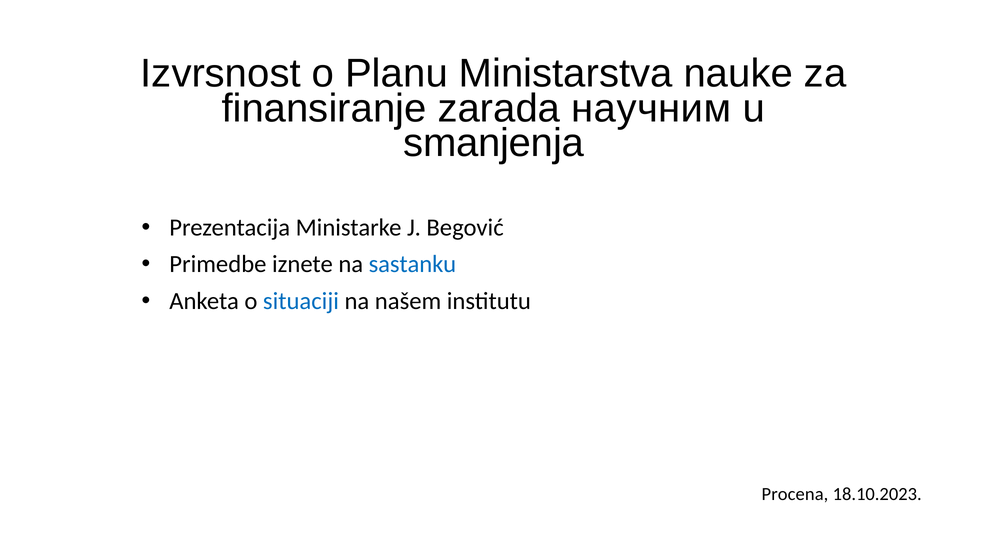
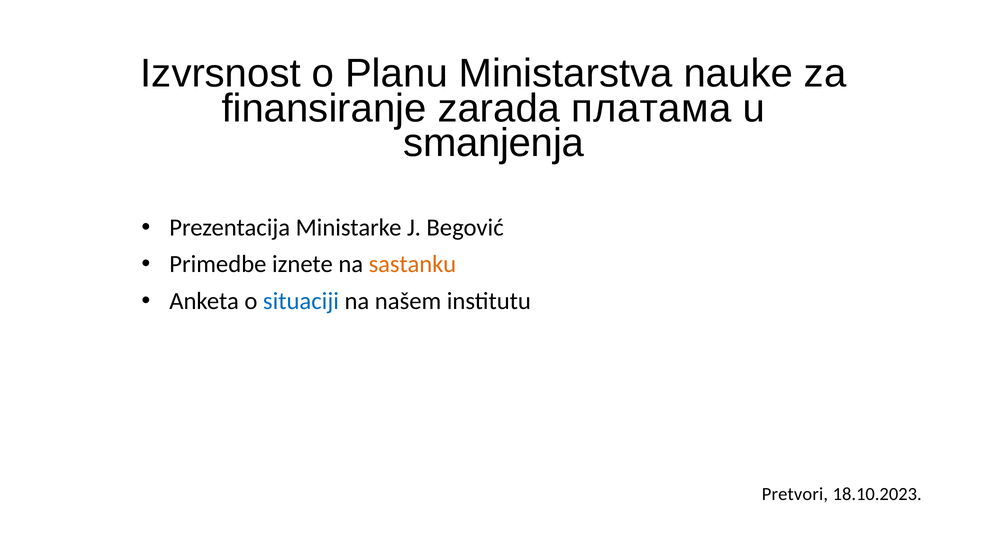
научним: научним -> платама
sastanku colour: blue -> orange
Procena: Procena -> Pretvori
